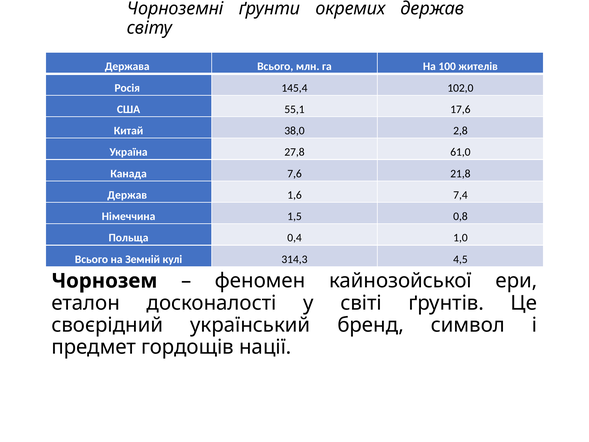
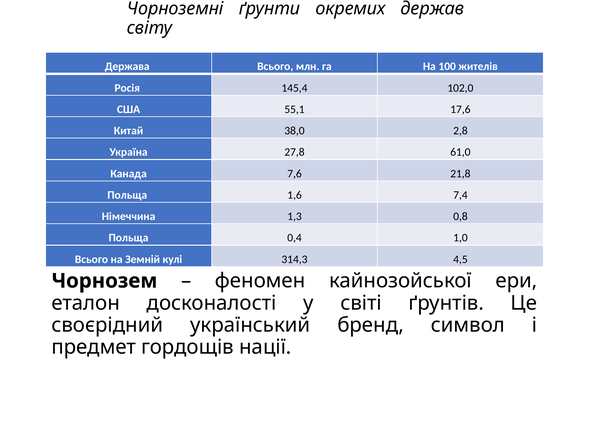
Держав at (127, 195): Держав -> Польща
1,5: 1,5 -> 1,3
